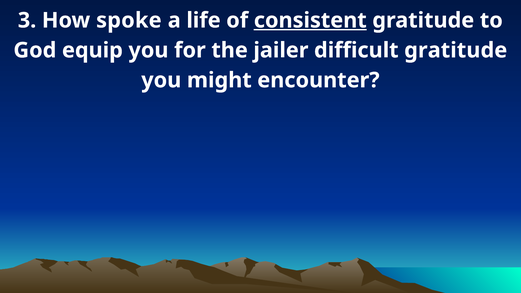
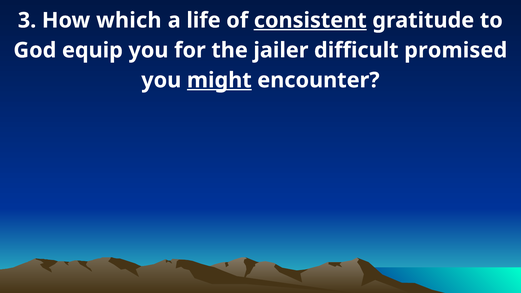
spoke: spoke -> which
difficult gratitude: gratitude -> promised
might underline: none -> present
